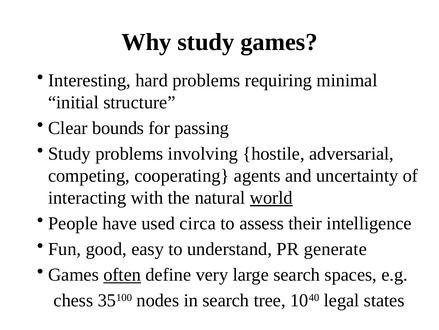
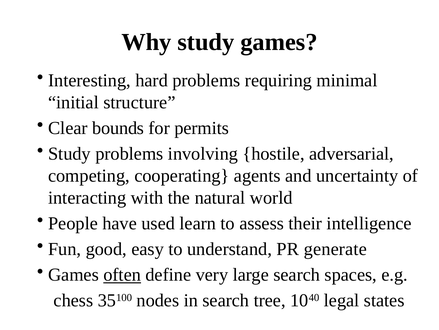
passing: passing -> permits
world underline: present -> none
circa: circa -> learn
